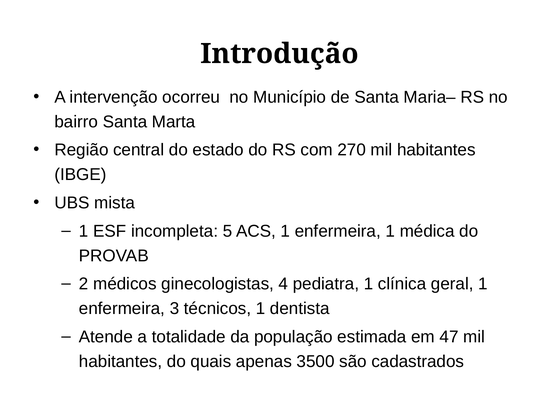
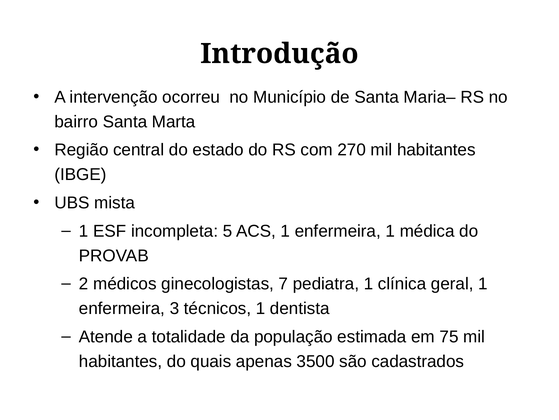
4: 4 -> 7
47: 47 -> 75
